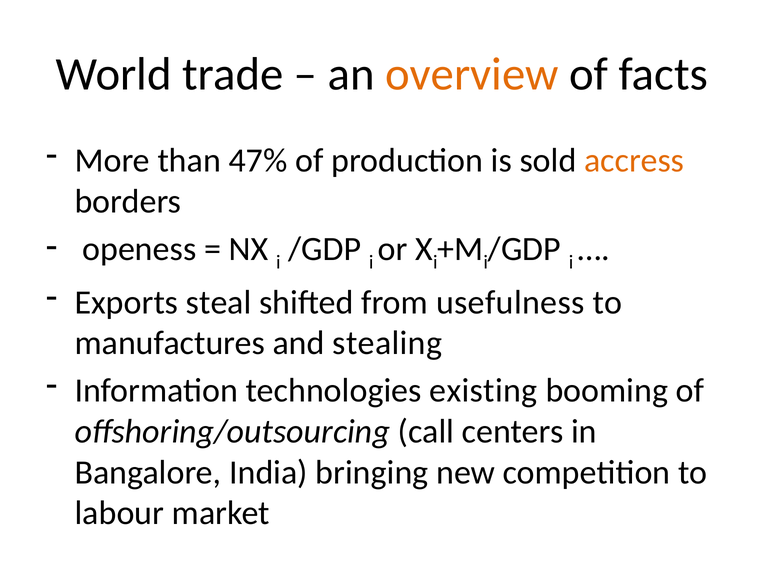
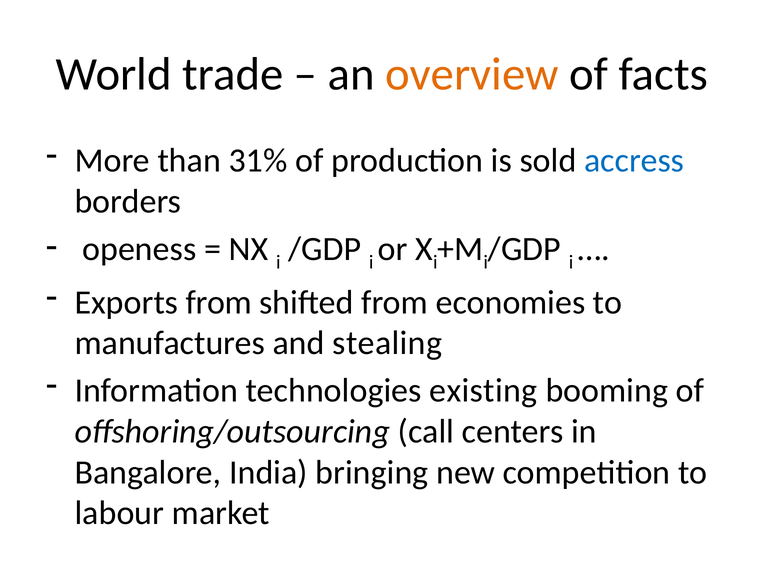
47%: 47% -> 31%
accress colour: orange -> blue
Exports steal: steal -> from
usefulness: usefulness -> economies
